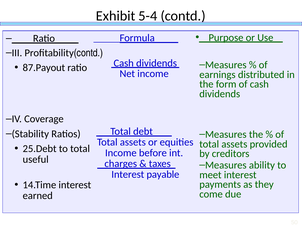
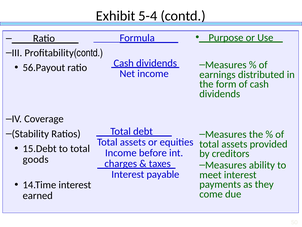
87.Payout: 87.Payout -> 56.Payout
25.Debt: 25.Debt -> 15.Debt
useful: useful -> goods
